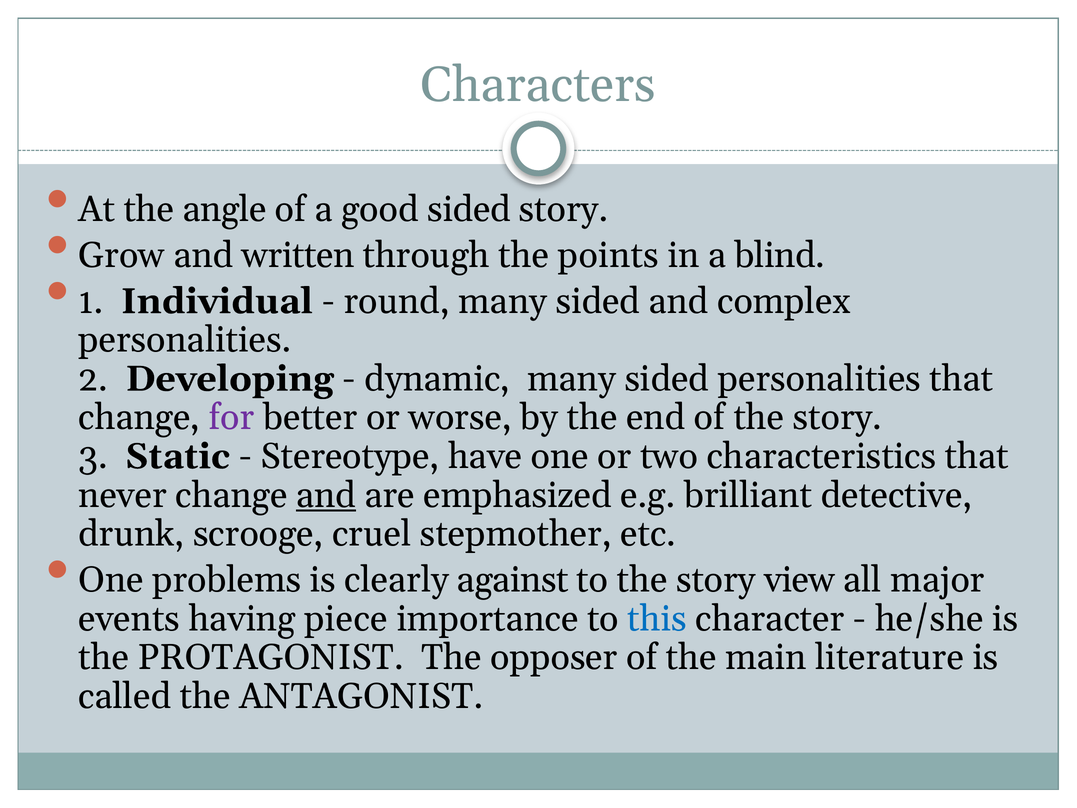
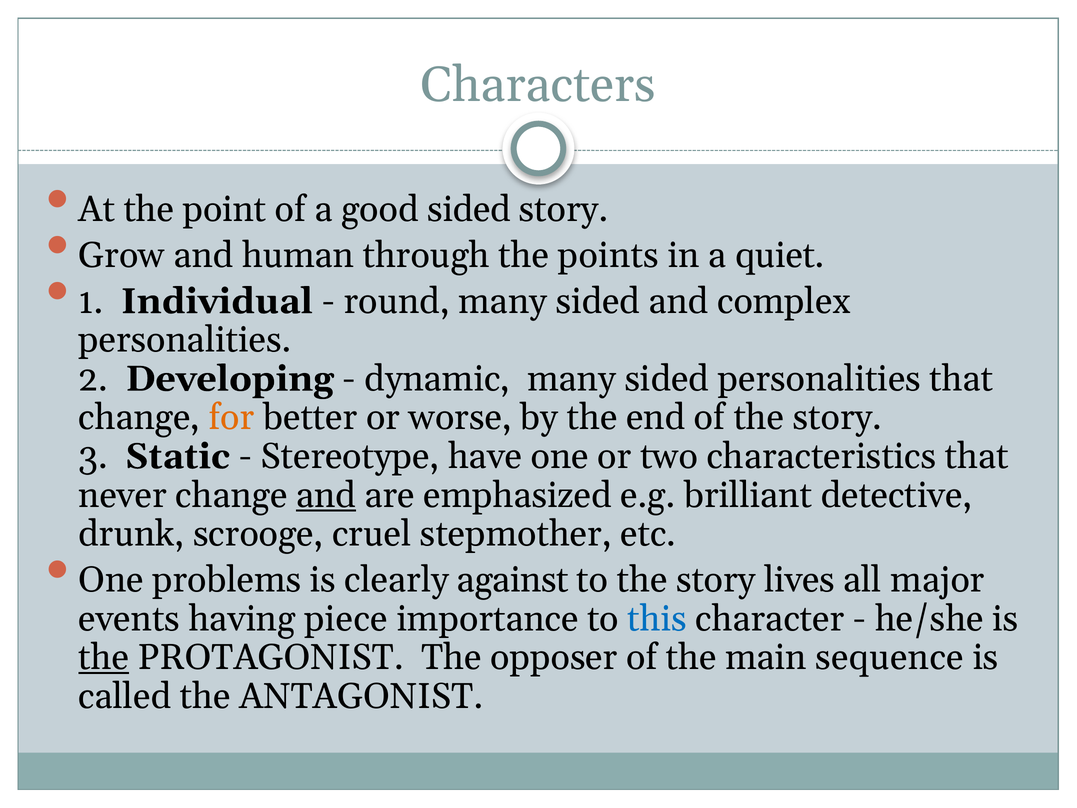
angle: angle -> point
written: written -> human
blind: blind -> quiet
for colour: purple -> orange
view: view -> lives
the at (104, 657) underline: none -> present
literature: literature -> sequence
